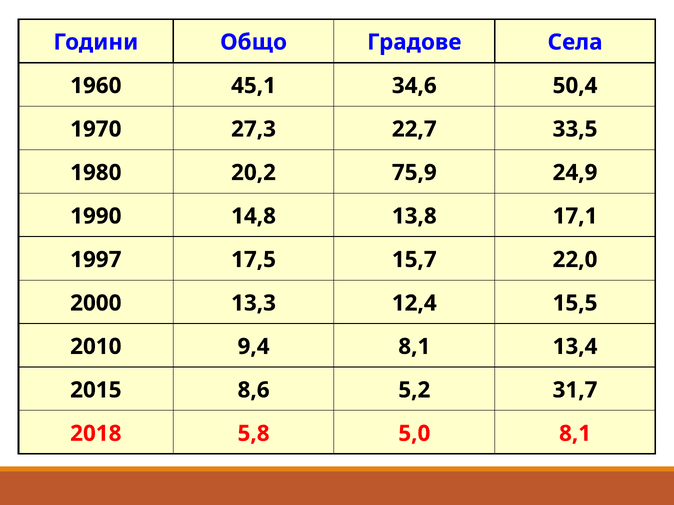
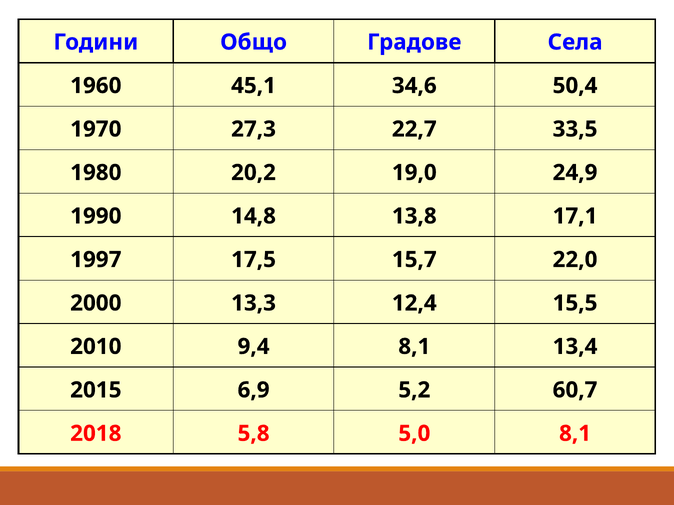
75,9: 75,9 -> 19,0
8,6: 8,6 -> 6,9
31,7: 31,7 -> 60,7
